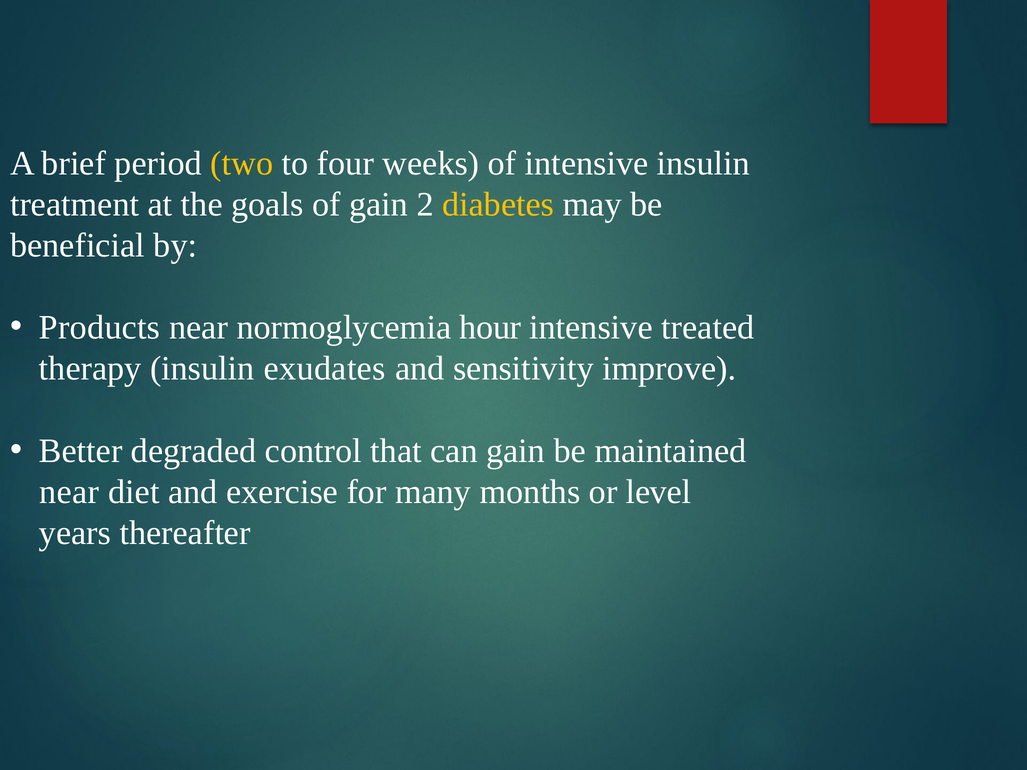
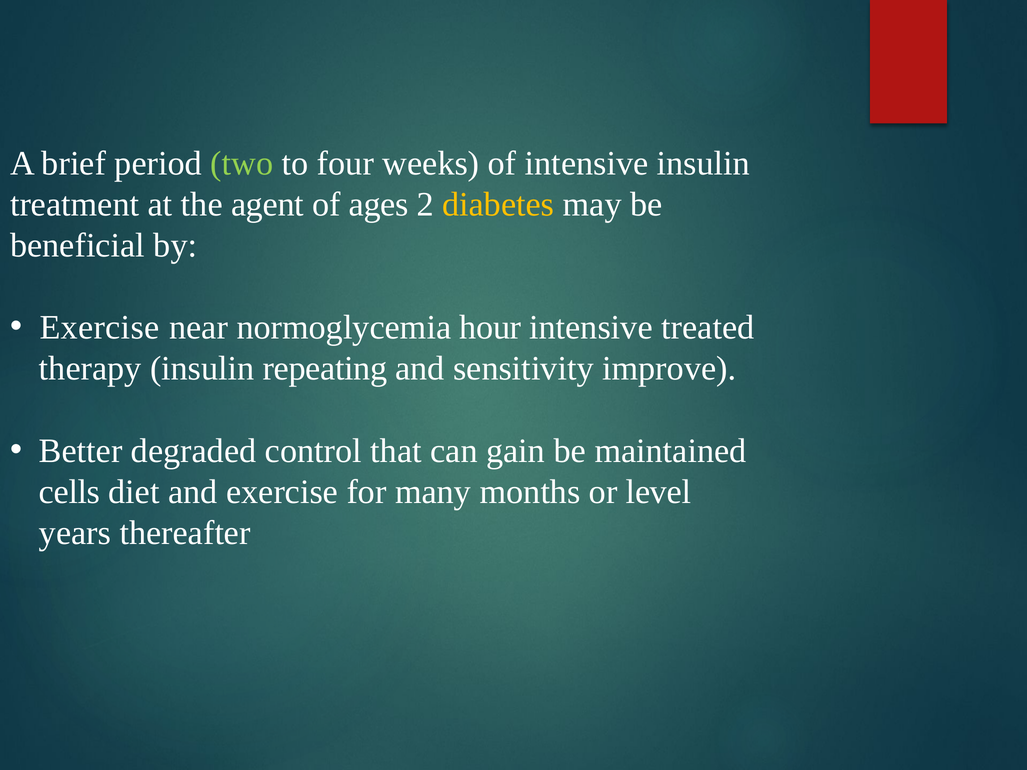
two colour: yellow -> light green
goals: goals -> agent
of gain: gain -> ages
Products at (100, 328): Products -> Exercise
exudates: exudates -> repeating
near at (69, 492): near -> cells
